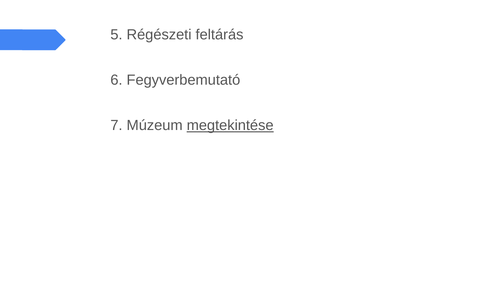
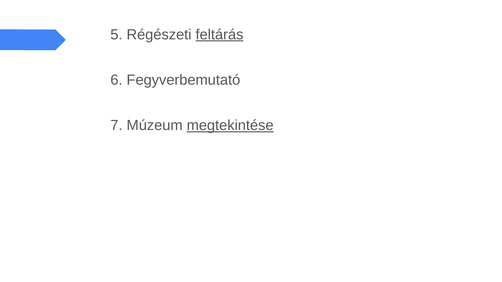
feltárás underline: none -> present
